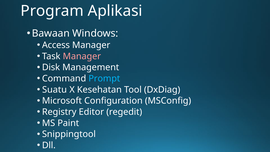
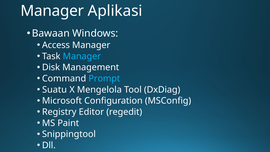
Program at (52, 11): Program -> Manager
Manager at (82, 56) colour: pink -> light blue
Kesehatan: Kesehatan -> Mengelola
